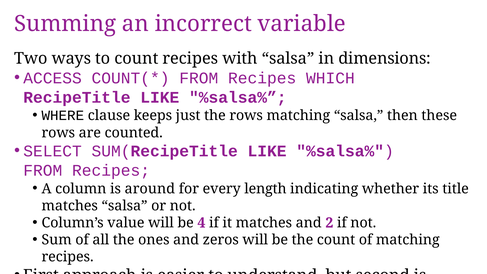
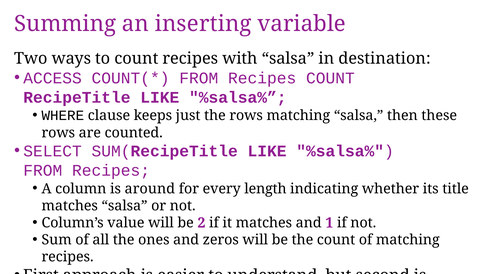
incorrect: incorrect -> inserting
dimensions: dimensions -> destination
Recipes WHICH: WHICH -> COUNT
4: 4 -> 2
2: 2 -> 1
